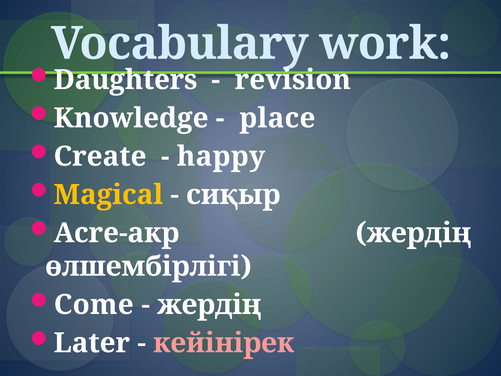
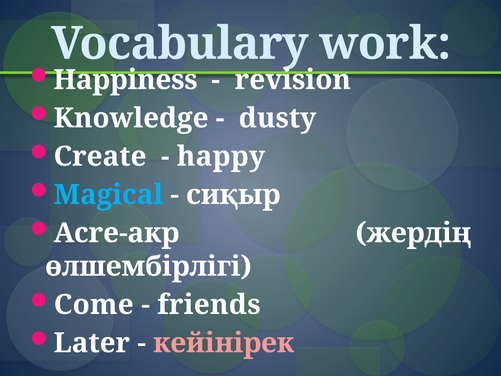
Daughters: Daughters -> Happiness
place: place -> dusty
Magical colour: yellow -> light blue
жердің at (209, 305): жердің -> friends
